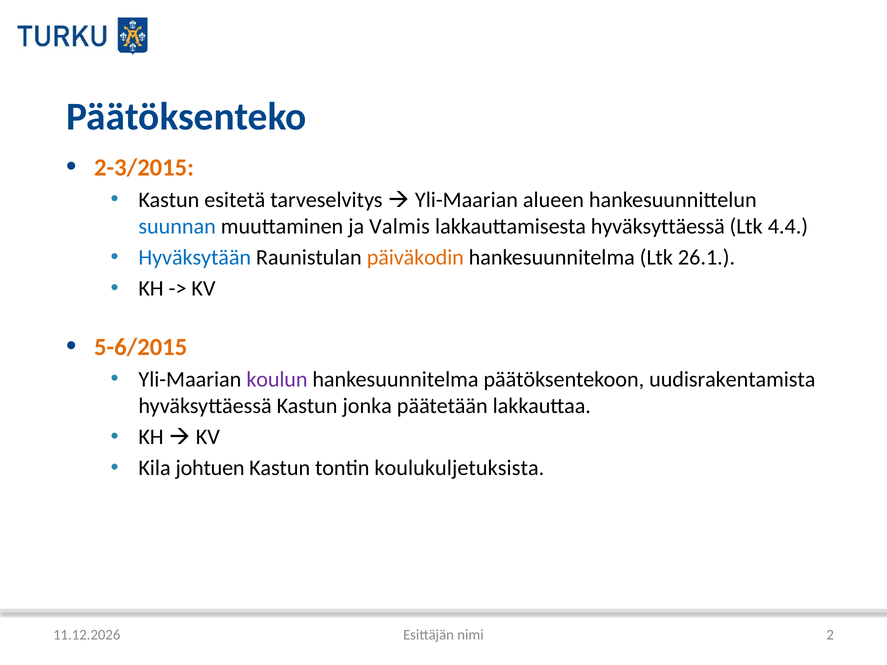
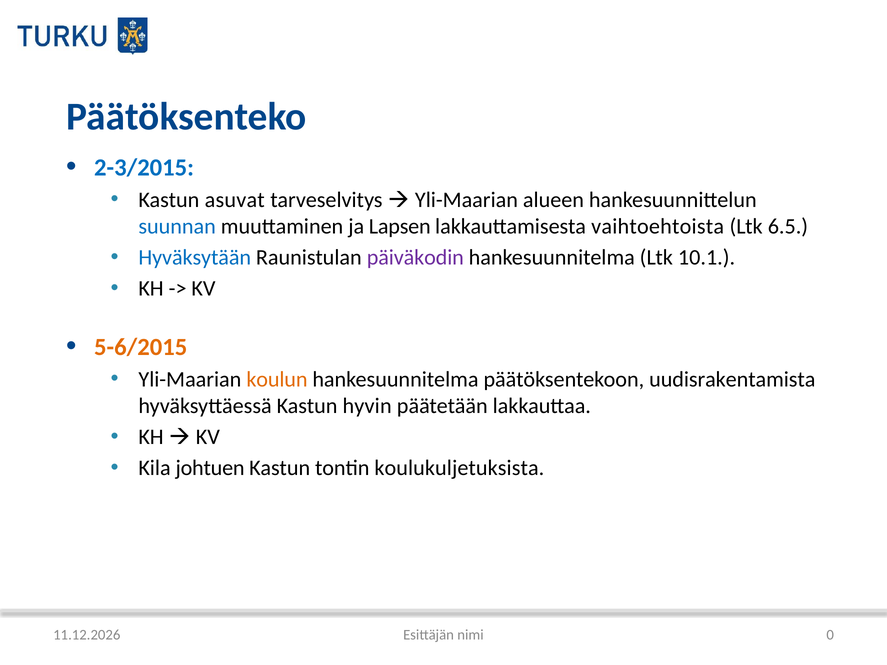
2-3/2015 colour: orange -> blue
esitetä: esitetä -> asuvat
Valmis: Valmis -> Lapsen
lakkauttamisesta hyväksyttäessä: hyväksyttäessä -> vaihtoehtoista
4.4: 4.4 -> 6.5
päiväkodin colour: orange -> purple
26.1: 26.1 -> 10.1
koulun colour: purple -> orange
jonka: jonka -> hyvin
2: 2 -> 0
